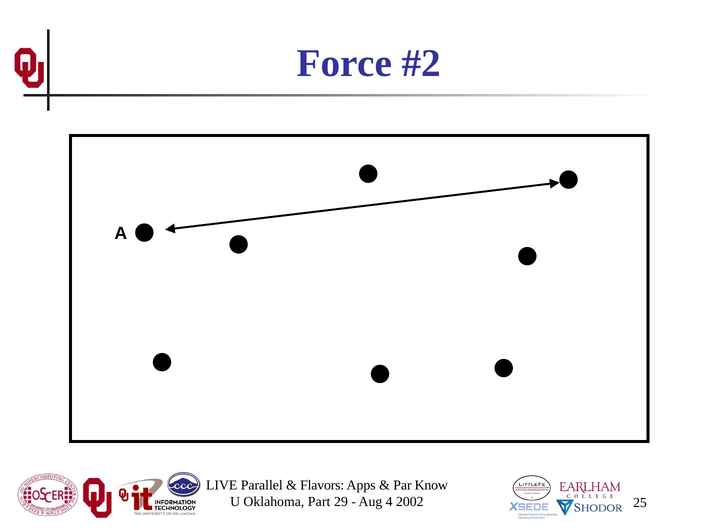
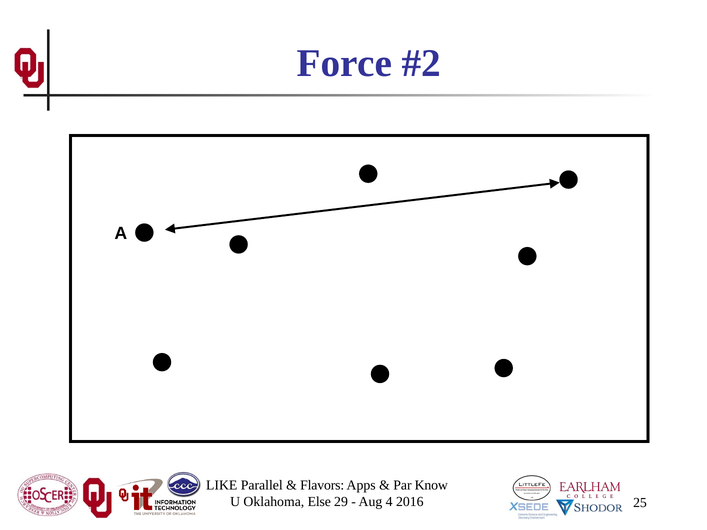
LIVE: LIVE -> LIKE
Part: Part -> Else
2002: 2002 -> 2016
